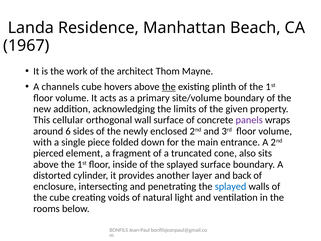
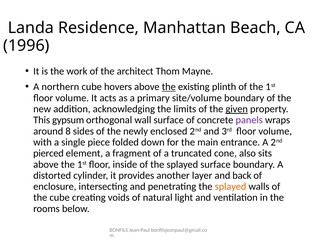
1967: 1967 -> 1996
channels: channels -> northern
given underline: none -> present
cellular: cellular -> gypsum
6: 6 -> 8
splayed at (231, 186) colour: blue -> orange
